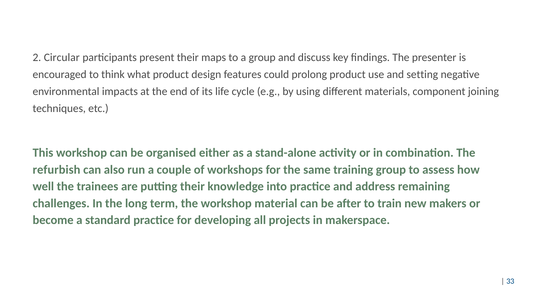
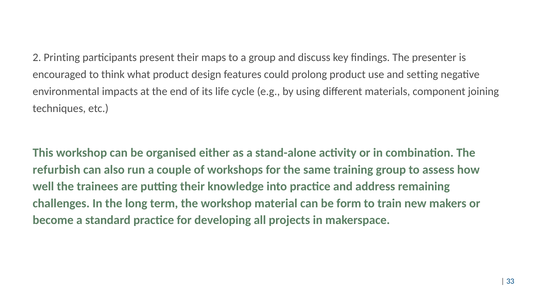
Circular: Circular -> Printing
after: after -> form
